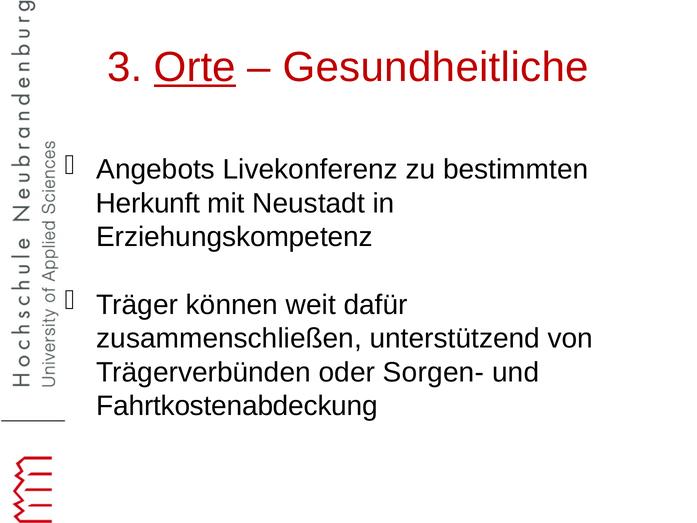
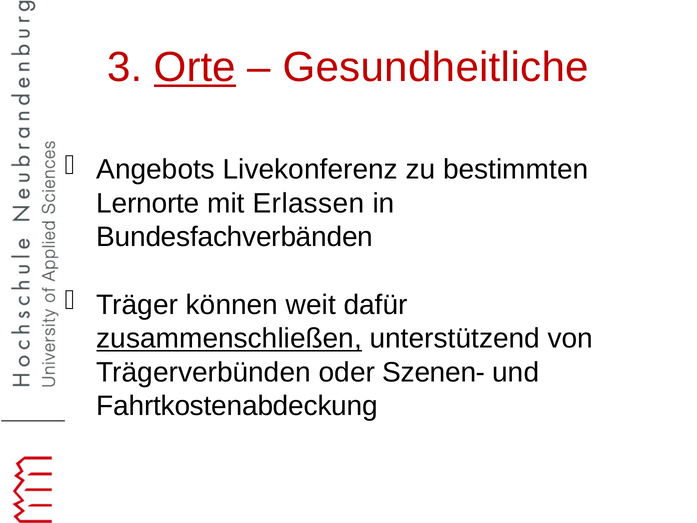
Herkunft: Herkunft -> Lernorte
Neustadt: Neustadt -> Erlassen
Erziehungskompetenz: Erziehungskompetenz -> Bundesfachverbänden
zusammenschließen underline: none -> present
Sorgen-: Sorgen- -> Szenen-
